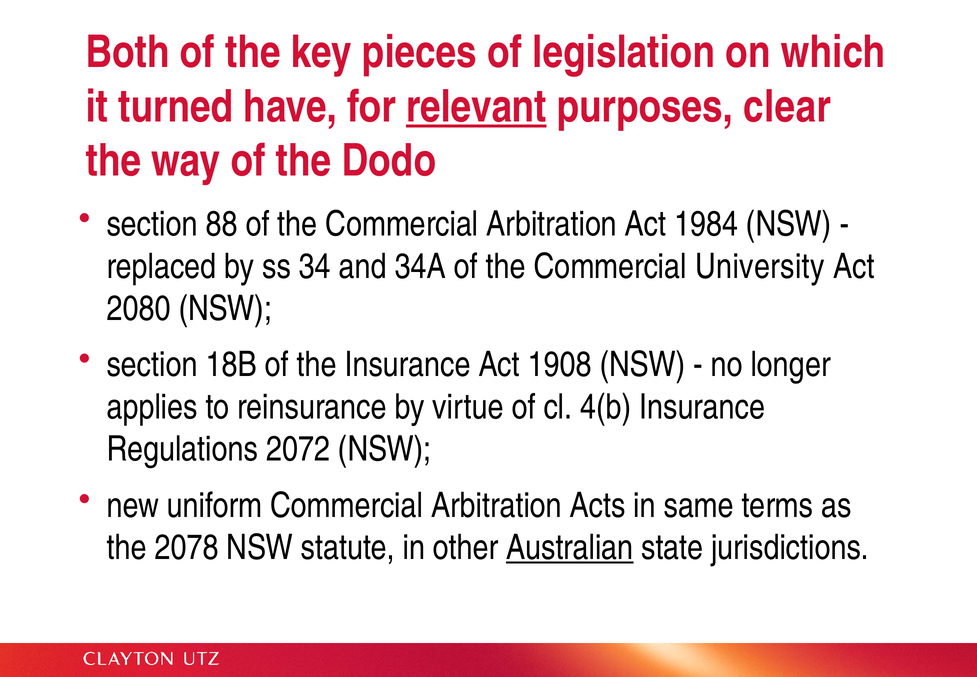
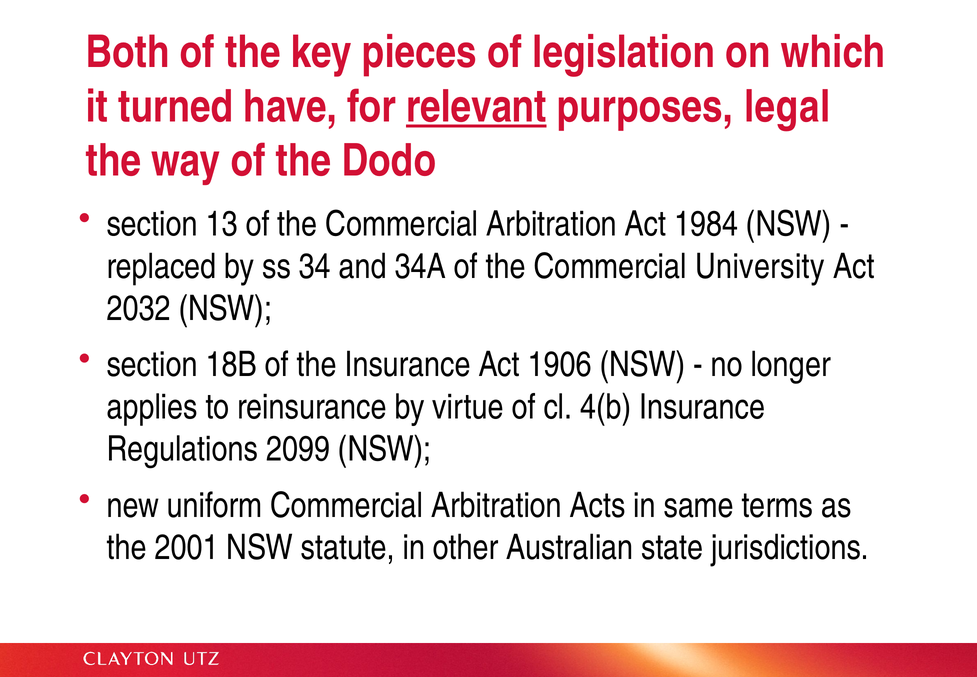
clear: clear -> legal
88: 88 -> 13
2080: 2080 -> 2032
1908: 1908 -> 1906
2072: 2072 -> 2099
2078: 2078 -> 2001
Australian underline: present -> none
